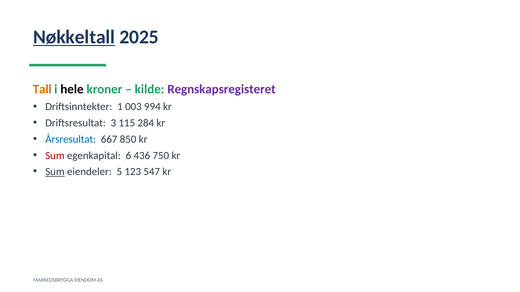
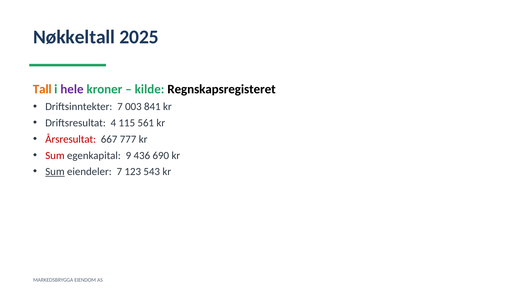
Nøkkeltall underline: present -> none
hele colour: black -> purple
Regnskapsregisteret colour: purple -> black
Driftsinntekter 1: 1 -> 7
994: 994 -> 841
3: 3 -> 4
284: 284 -> 561
Årsresultat colour: blue -> red
850: 850 -> 777
6: 6 -> 9
750: 750 -> 690
eiendeler 5: 5 -> 7
547: 547 -> 543
